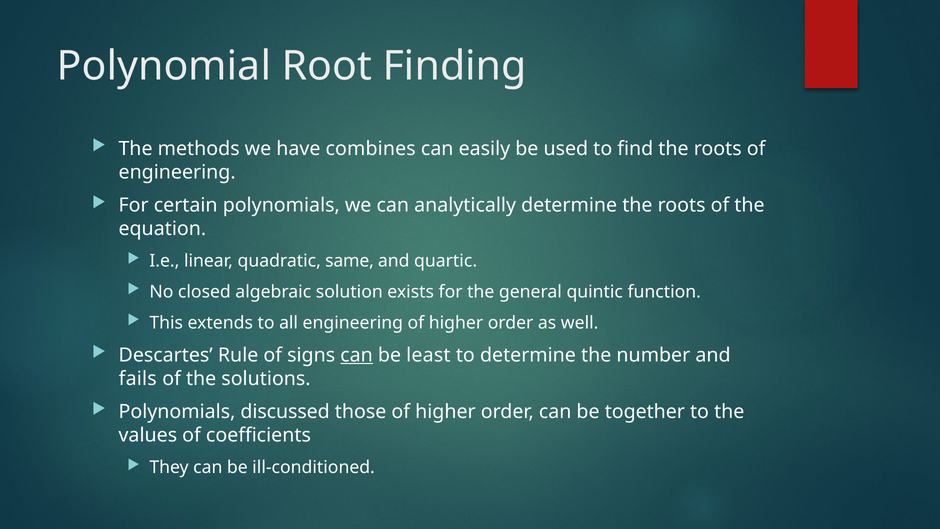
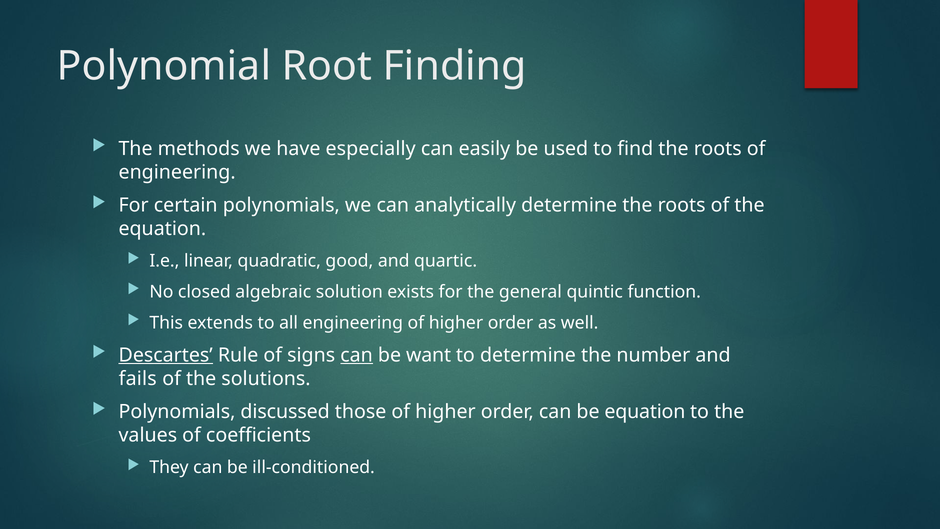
combines: combines -> especially
same: same -> good
Descartes underline: none -> present
least: least -> want
be together: together -> equation
